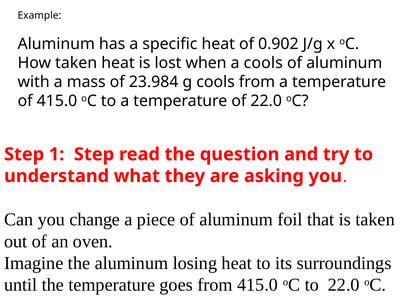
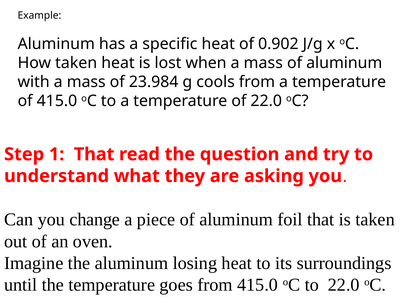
when a cools: cools -> mass
1 Step: Step -> That
